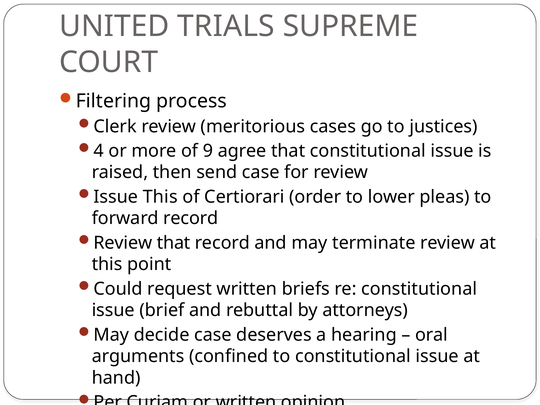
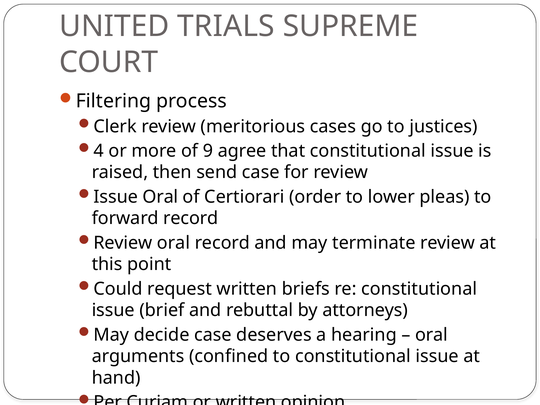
Issue This: This -> Oral
Review that: that -> oral
